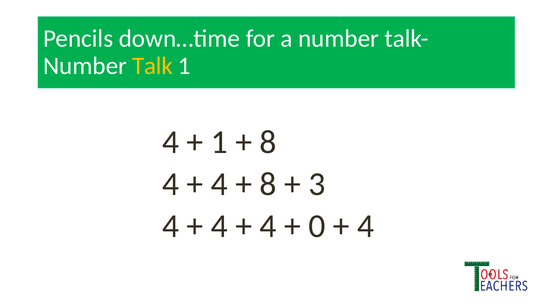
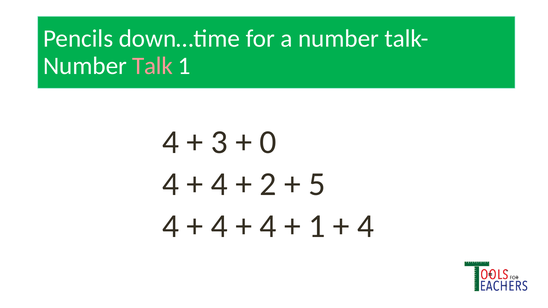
Talk colour: yellow -> pink
1 at (219, 142): 1 -> 3
8 at (268, 142): 8 -> 0
8 at (268, 184): 8 -> 2
3: 3 -> 5
0 at (317, 226): 0 -> 1
